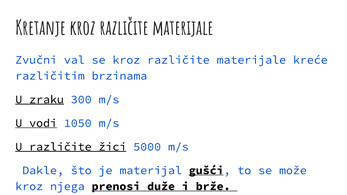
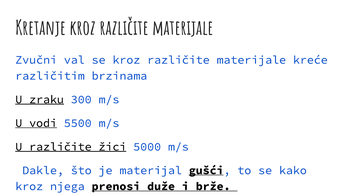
1050: 1050 -> 5500
može: može -> kako
